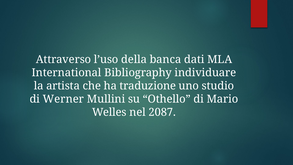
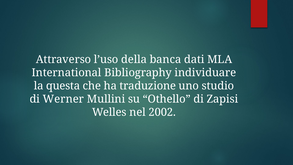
artista: artista -> questa
Mario: Mario -> Zapisi
2087: 2087 -> 2002
